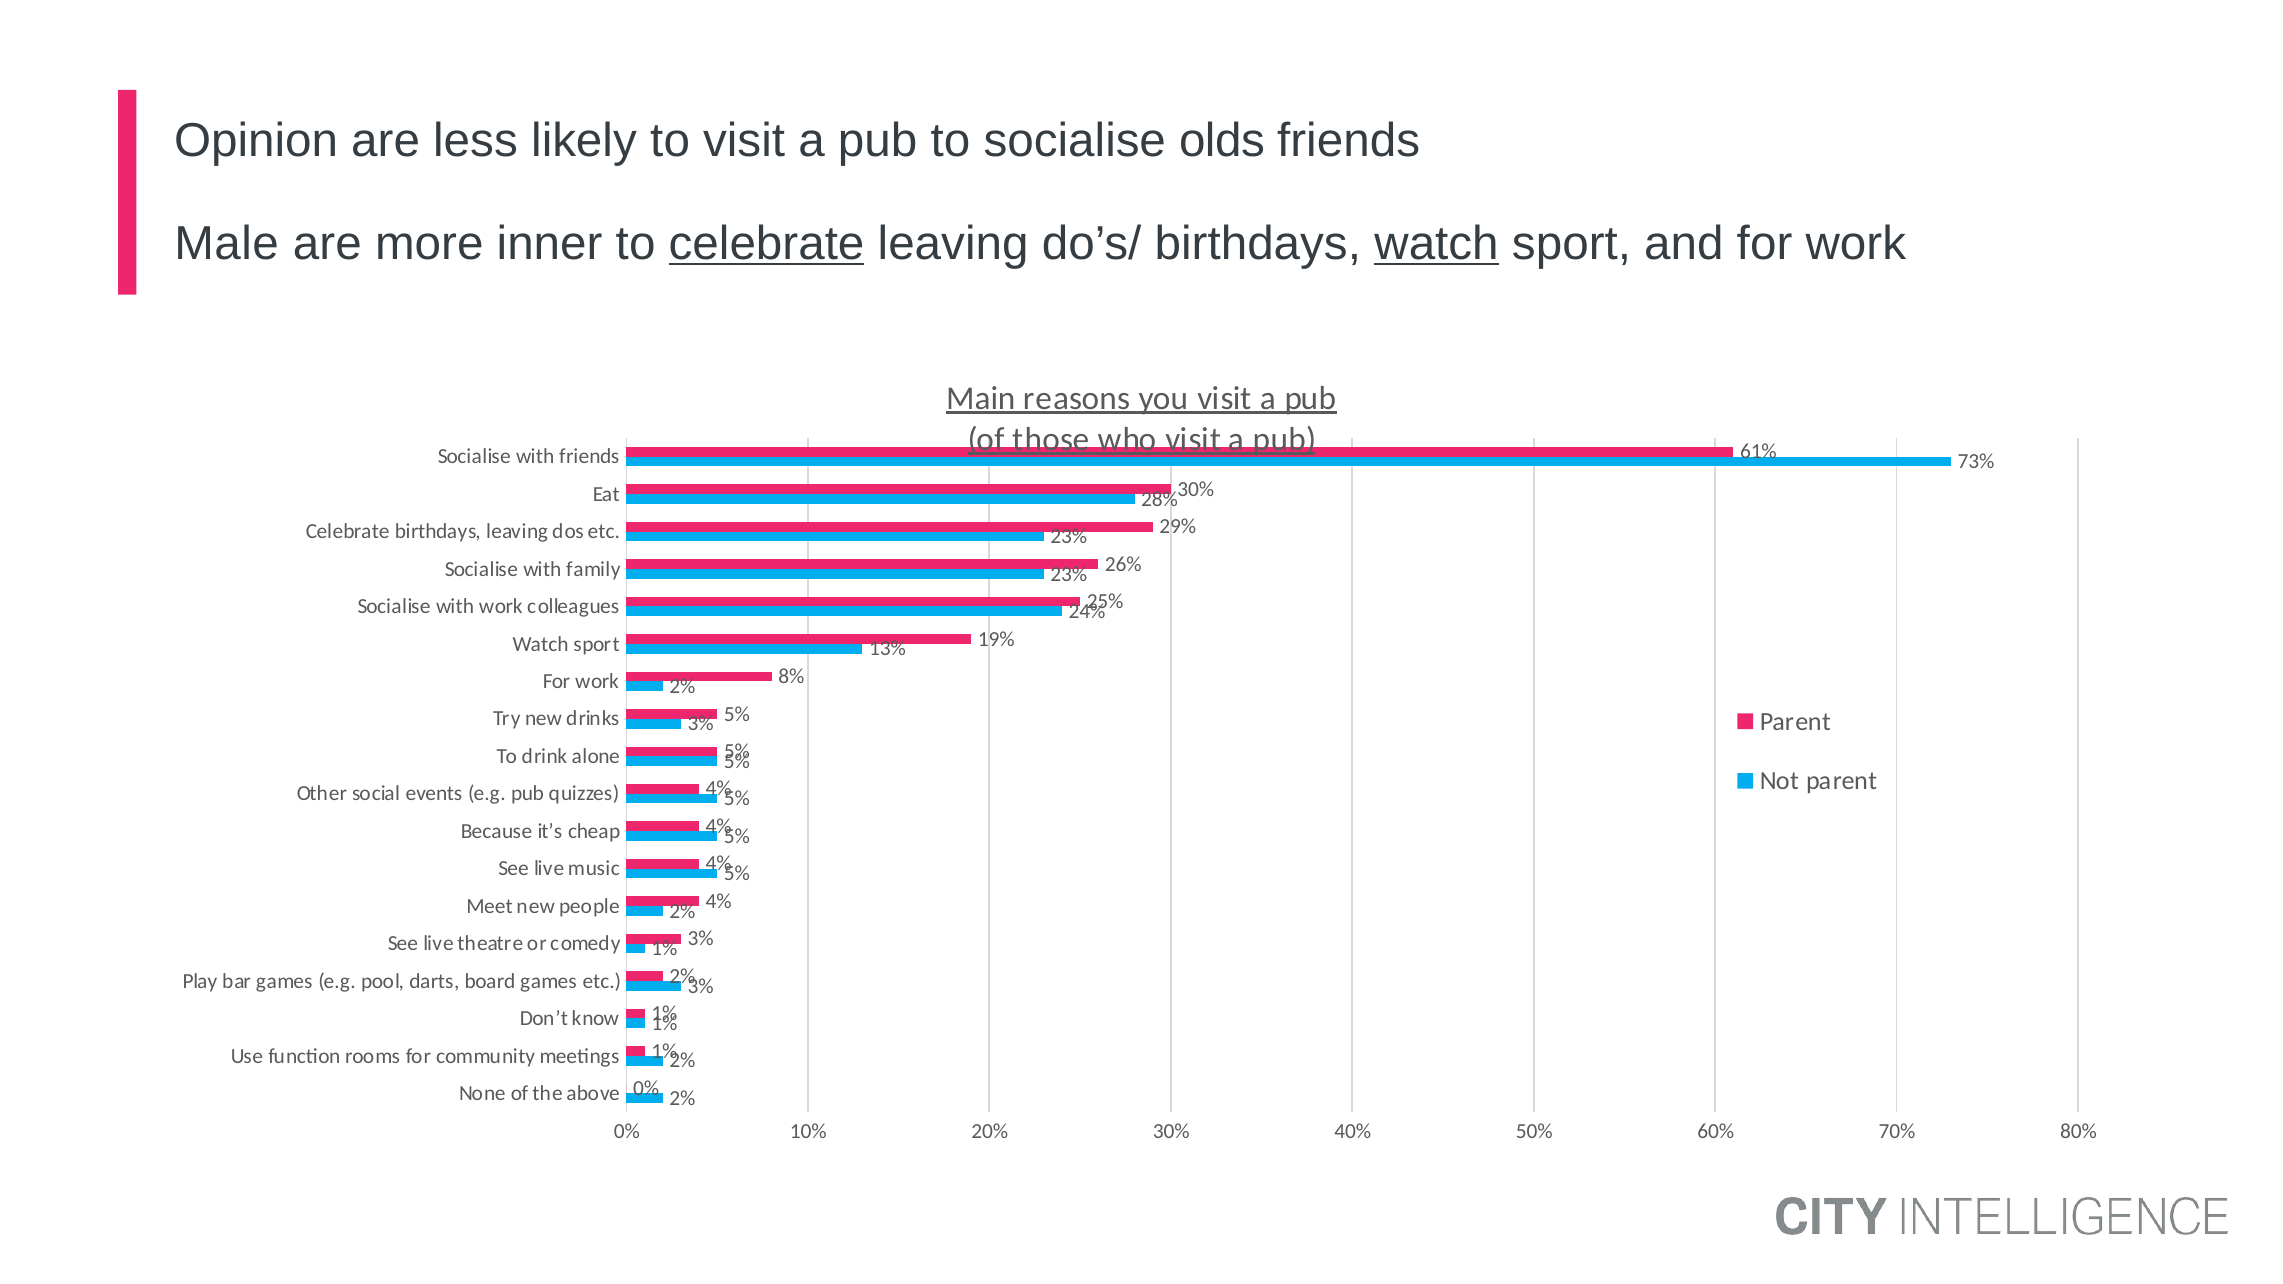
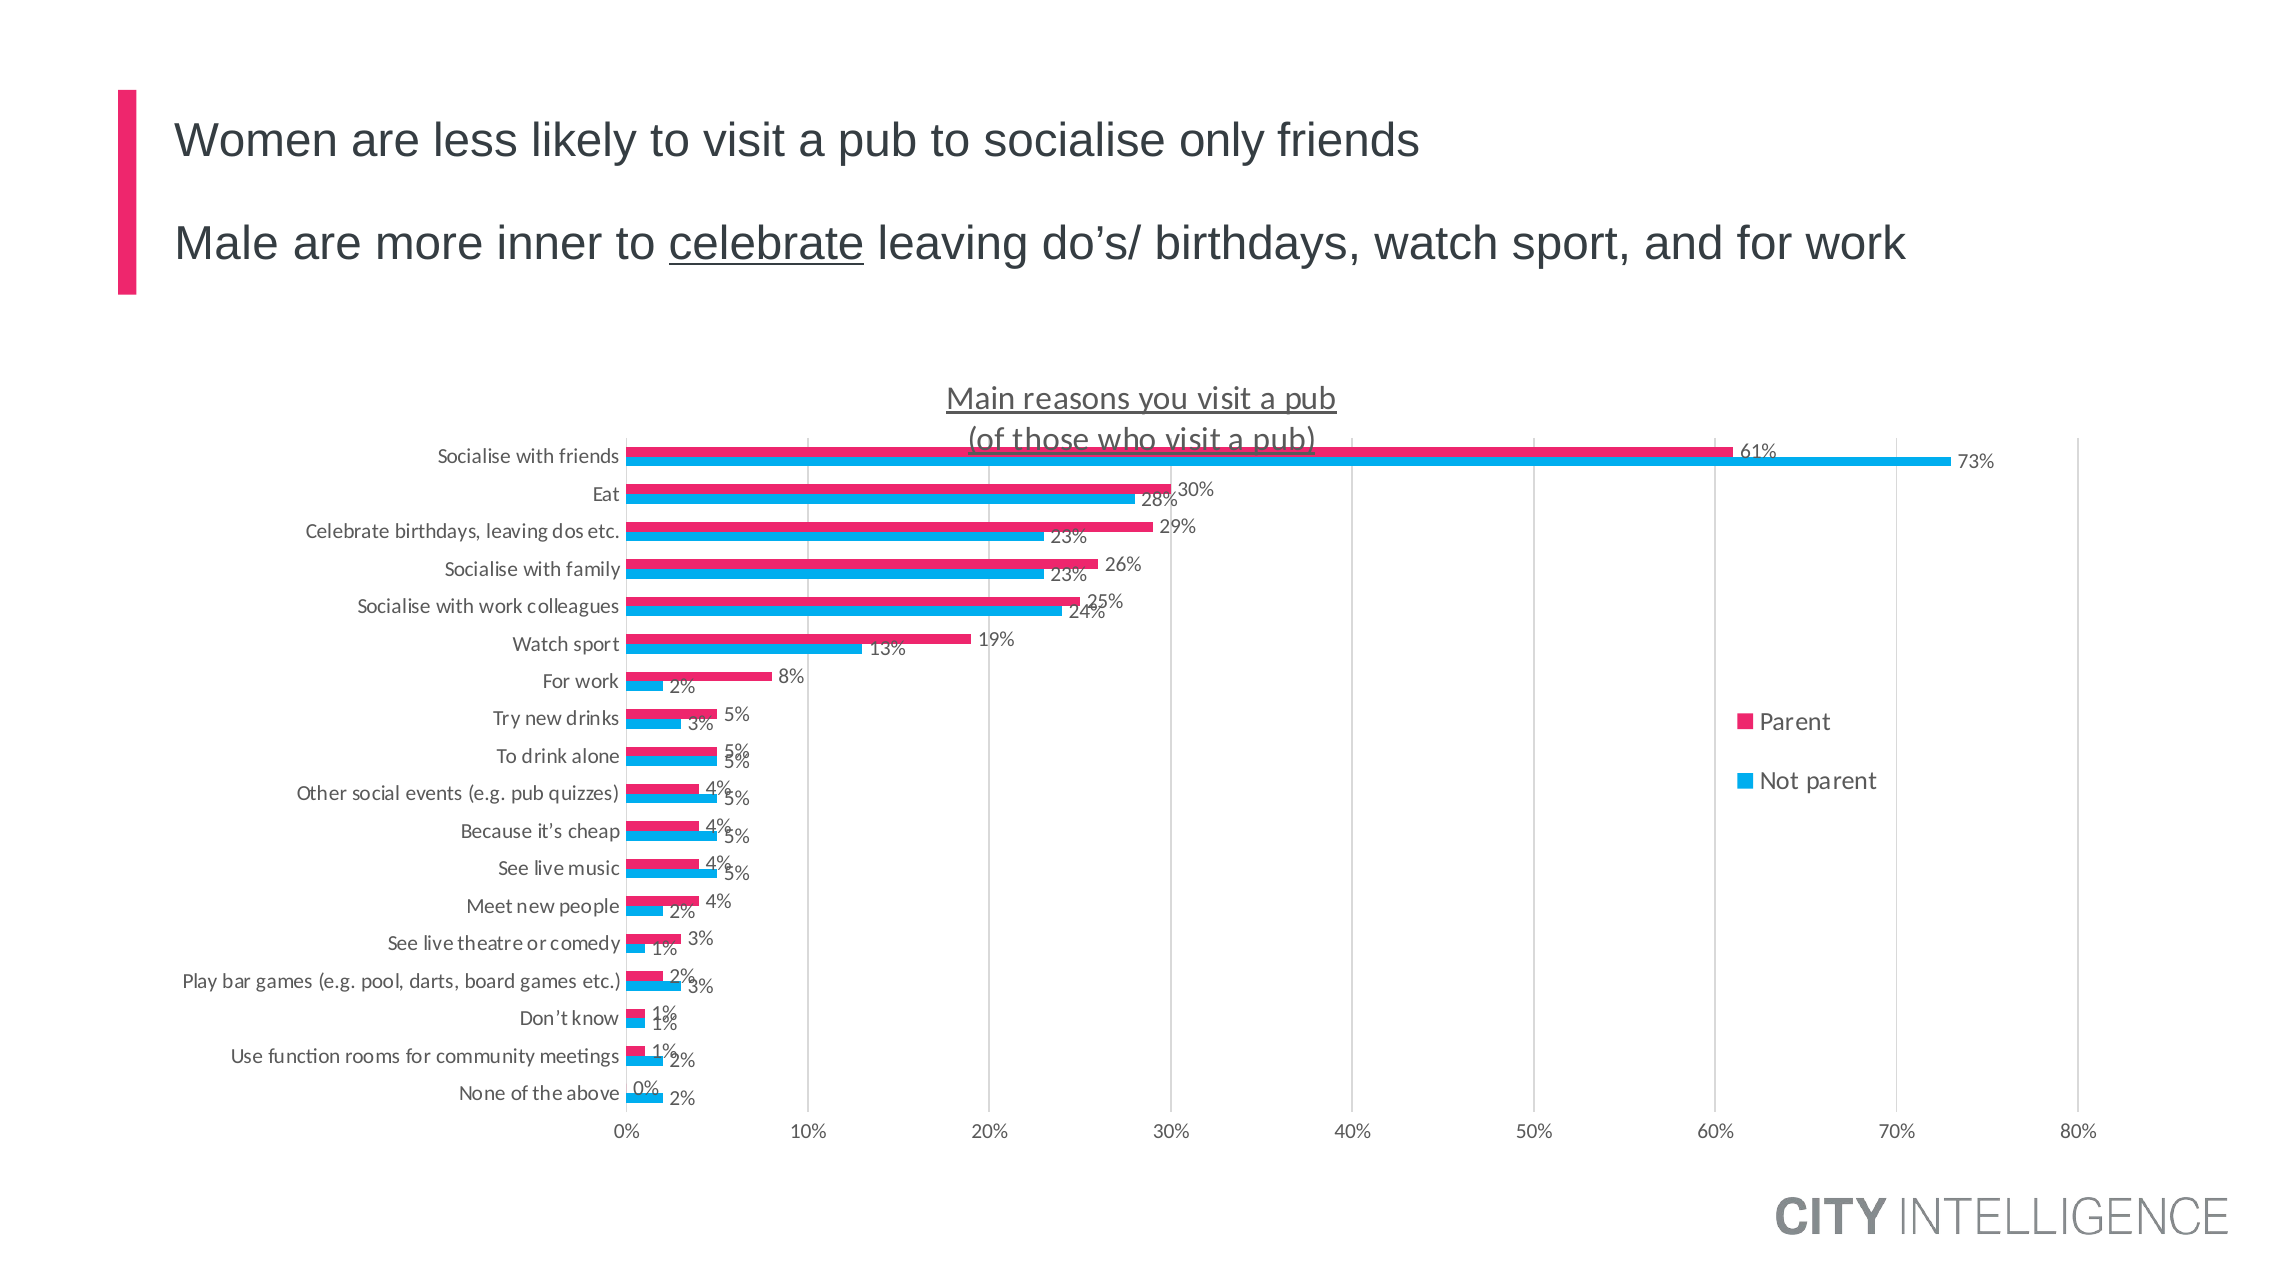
Opinion: Opinion -> Women
olds: olds -> only
watch at (1437, 244) underline: present -> none
